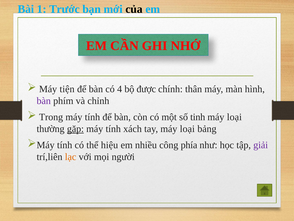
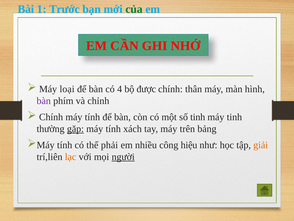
của colour: black -> green
tiện: tiện -> loại
Trong at (51, 117): Trong -> Chính
loại at (234, 117): loại -> tinh
tay máy loại: loại -> trên
hiệu: hiệu -> phải
phía: phía -> hiệu
giải colour: purple -> orange
người underline: none -> present
